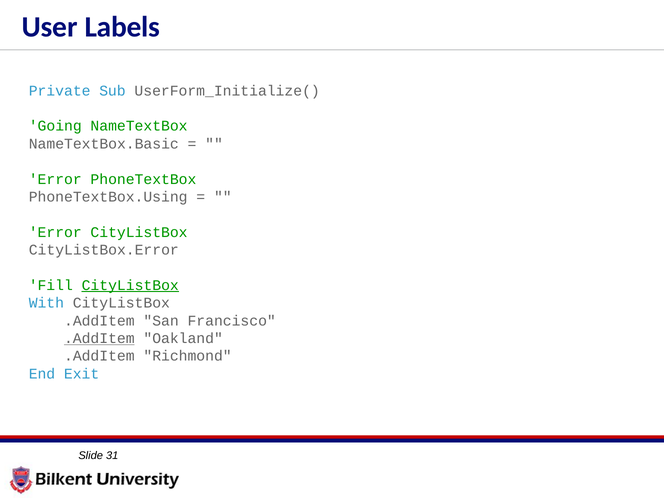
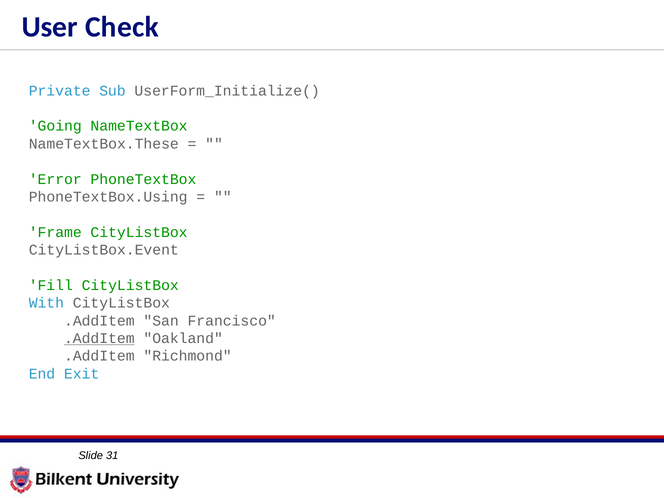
Labels: Labels -> Check
NameTextBox.Basic: NameTextBox.Basic -> NameTextBox.These
Error at (55, 232): Error -> Frame
CityListBox.Error: CityListBox.Error -> CityListBox.Event
CityListBox at (130, 285) underline: present -> none
